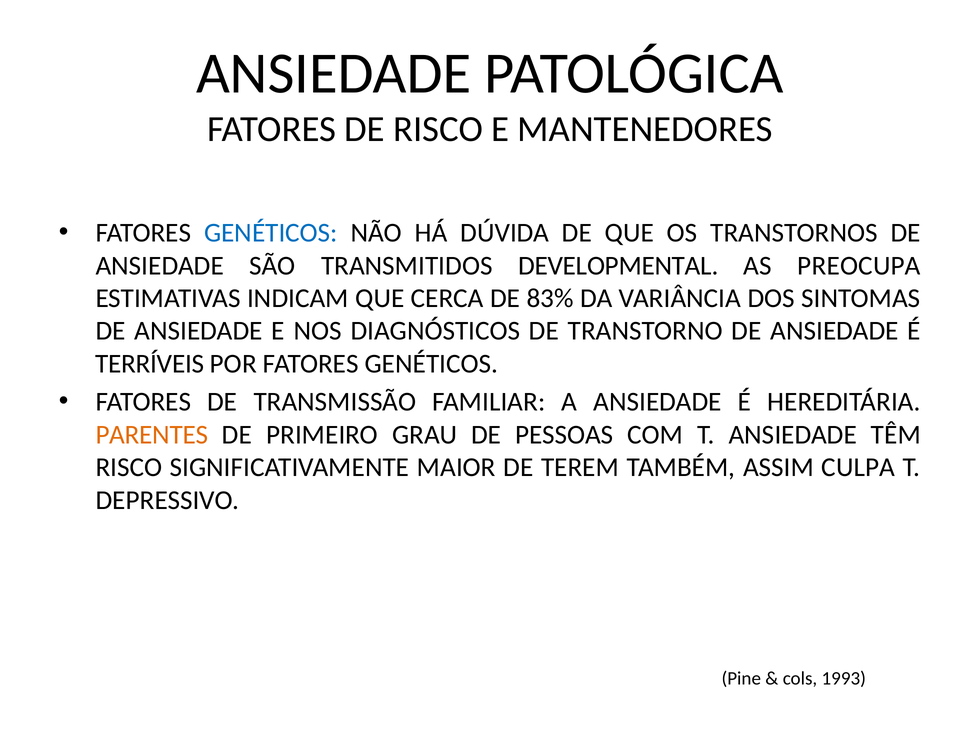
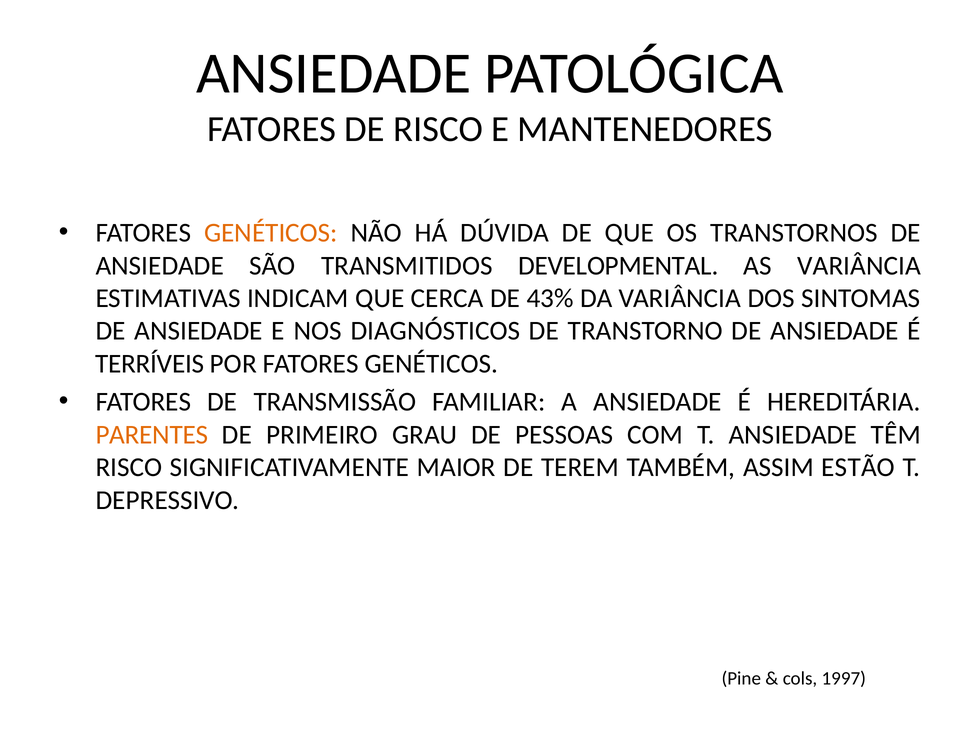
GENÉTICOS at (271, 233) colour: blue -> orange
AS PREOCUPA: PREOCUPA -> VARIÂNCIA
83%: 83% -> 43%
CULPA: CULPA -> ESTÃO
1993: 1993 -> 1997
